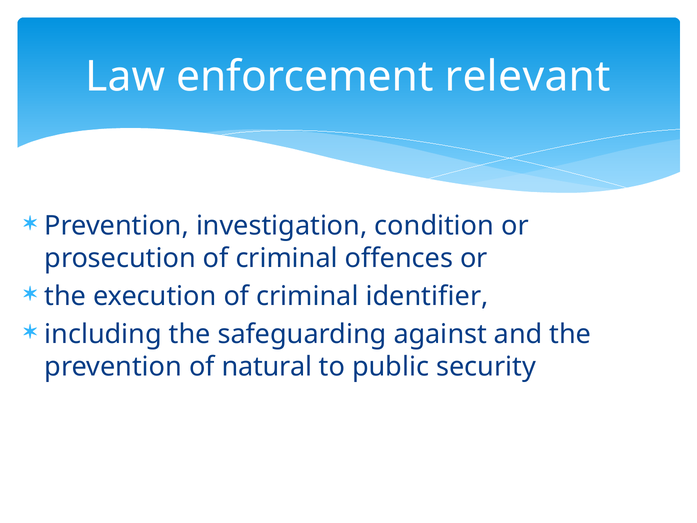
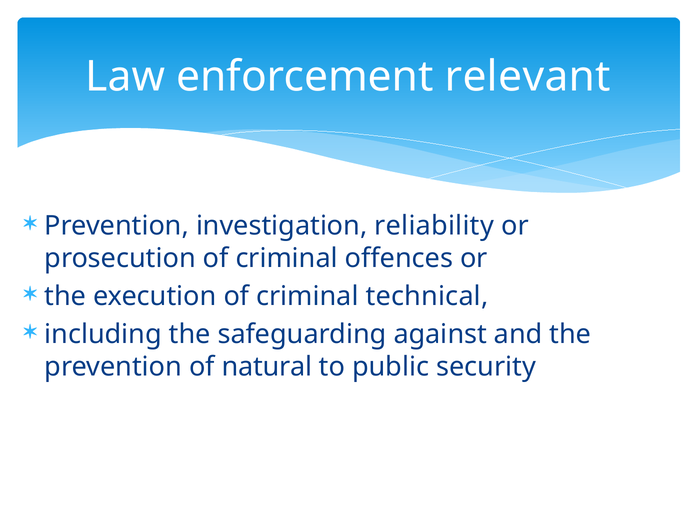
condition: condition -> reliability
identifier: identifier -> technical
